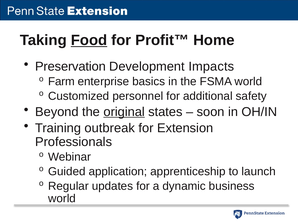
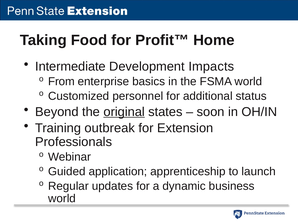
Food underline: present -> none
Preservation: Preservation -> Intermediate
Farm: Farm -> From
safety: safety -> status
